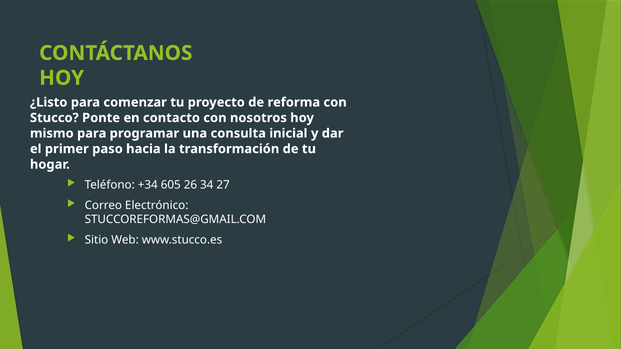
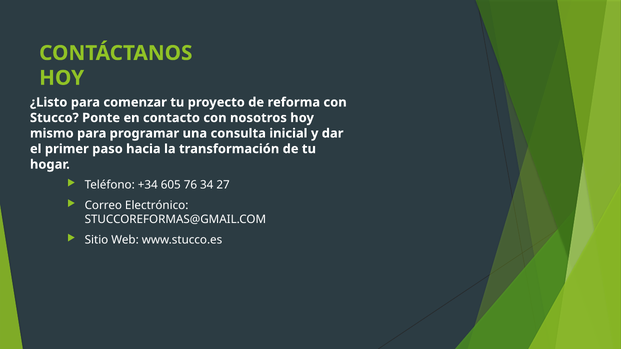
26: 26 -> 76
